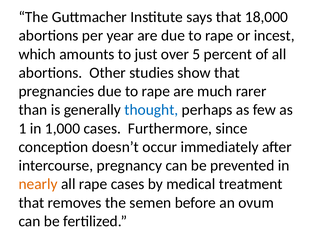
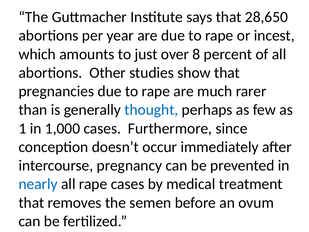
18,000: 18,000 -> 28,650
5: 5 -> 8
nearly colour: orange -> blue
